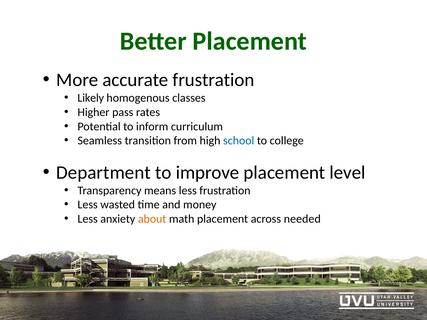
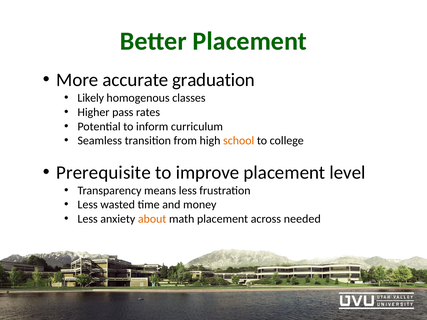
accurate frustration: frustration -> graduation
school colour: blue -> orange
Department: Department -> Prerequisite
